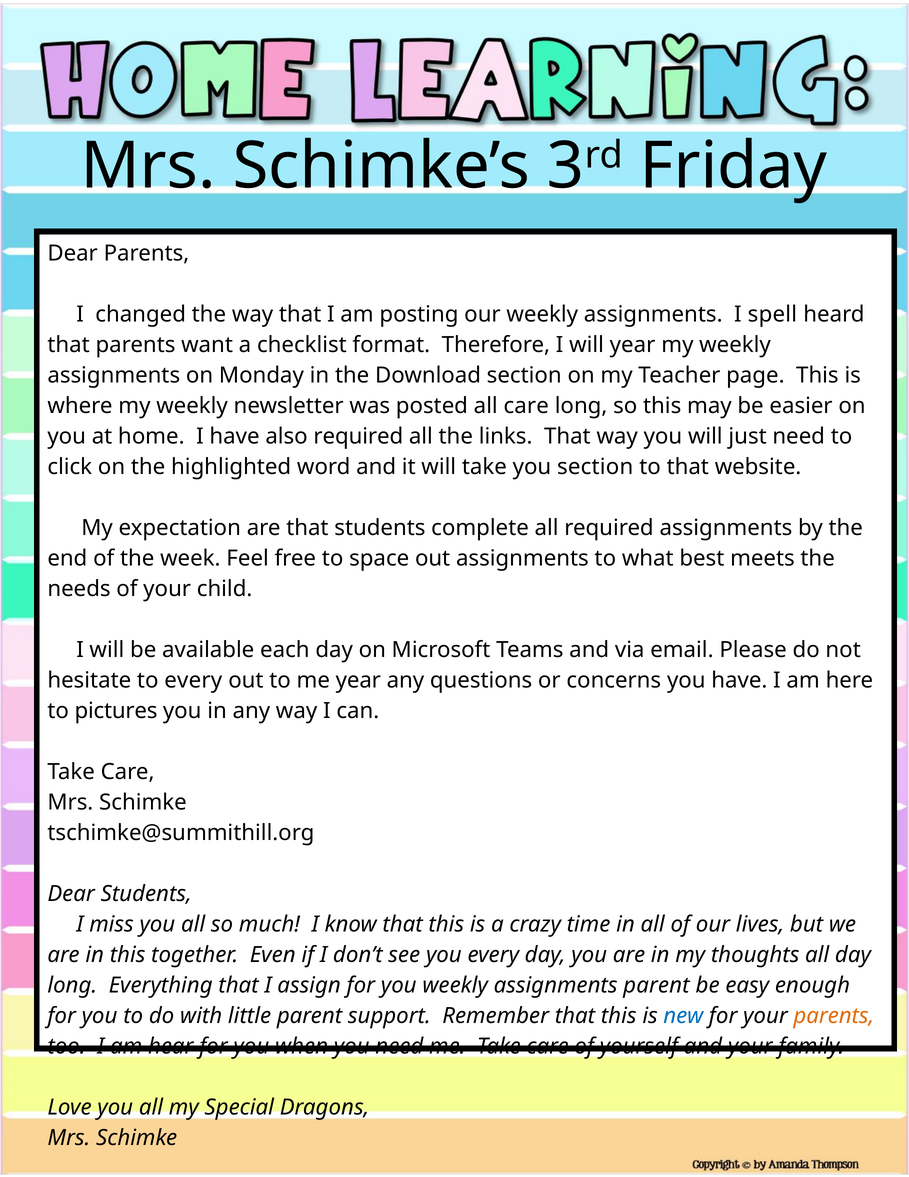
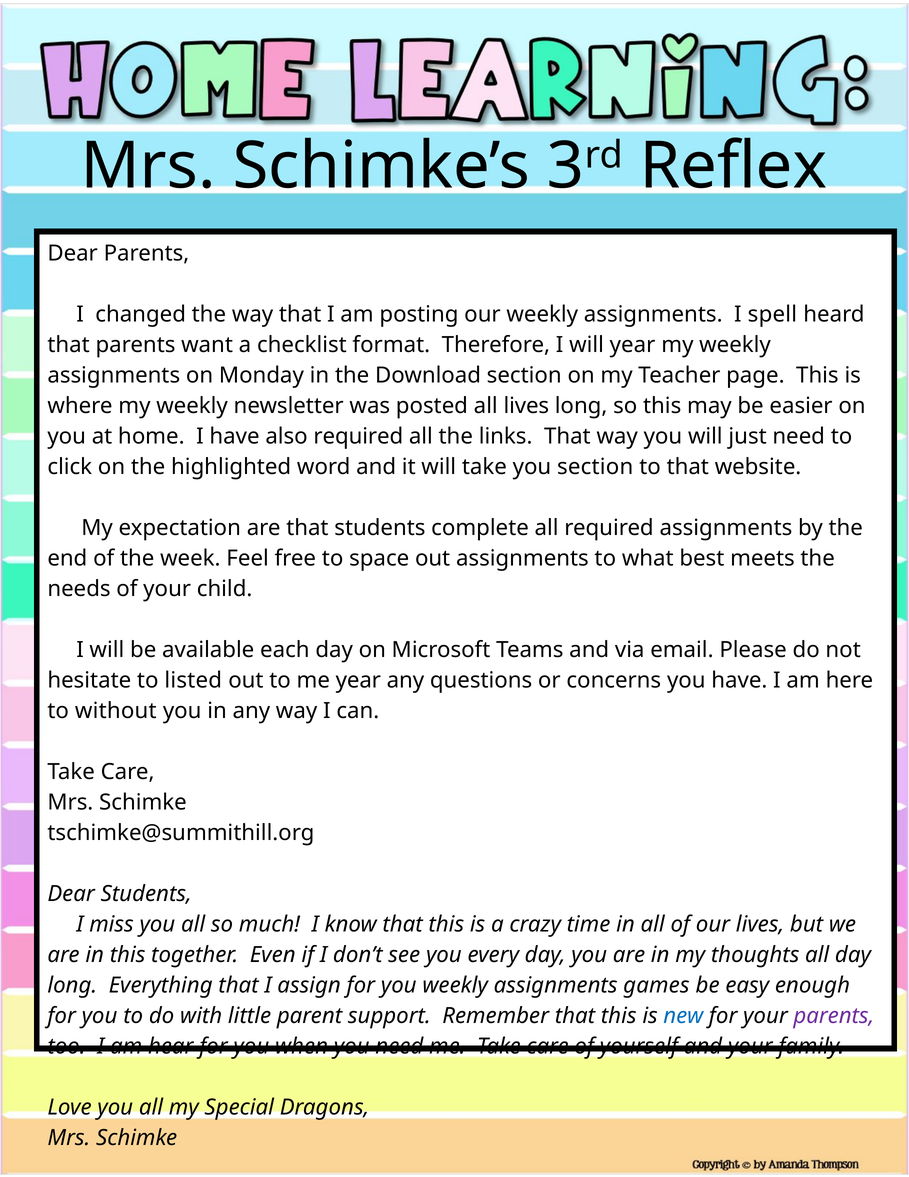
Friday: Friday -> Reflex
all care: care -> lives
to every: every -> listed
pictures: pictures -> without
assignments parent: parent -> games
parents at (834, 1015) colour: orange -> purple
